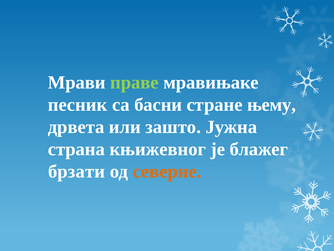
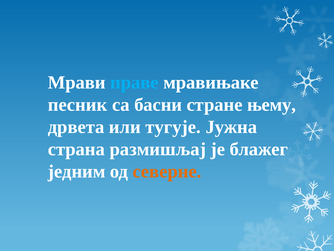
праве colour: light green -> light blue
зашто: зашто -> тугује
књижевног: књижевног -> размишљај
брзати: брзати -> једним
